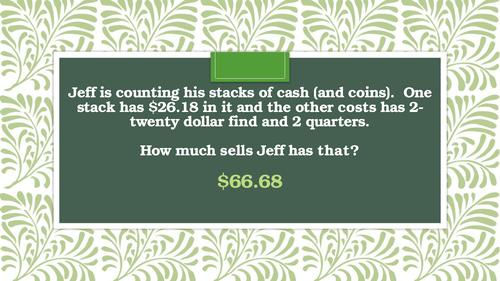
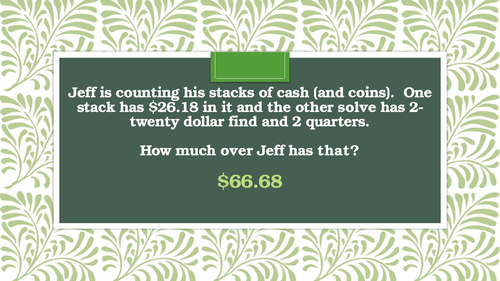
costs: costs -> solve
sells: sells -> over
